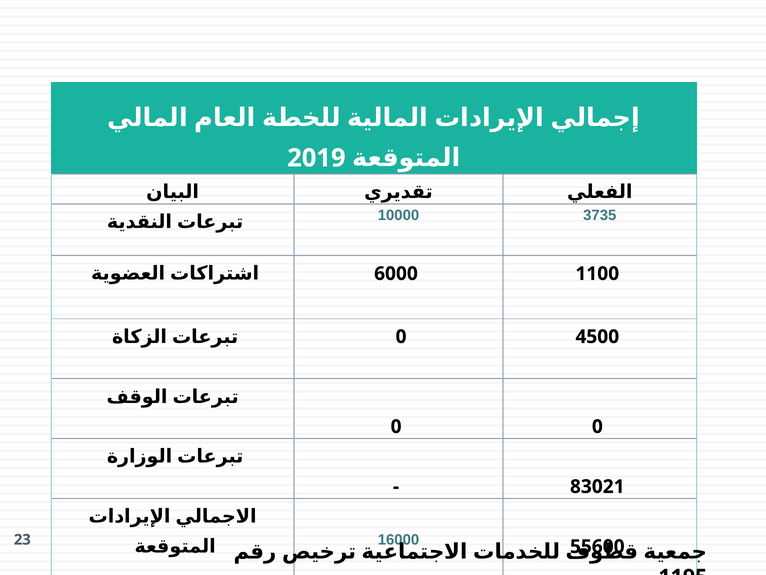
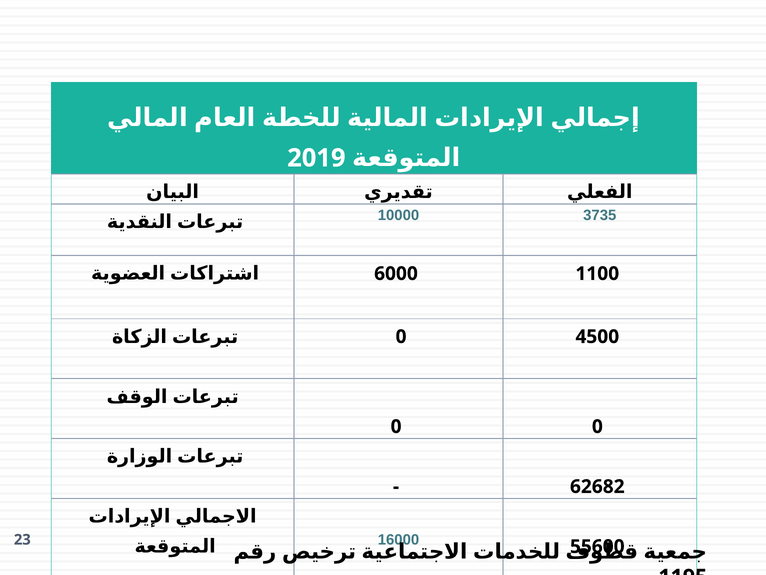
83021: 83021 -> 62682
